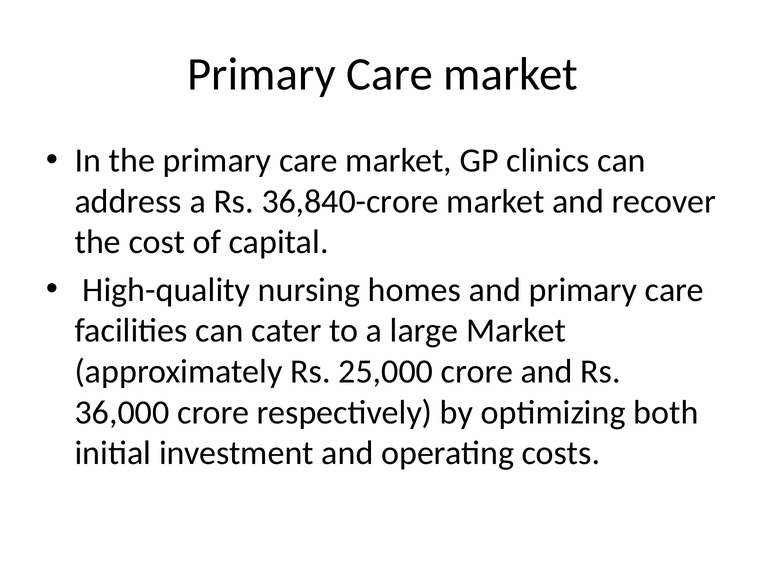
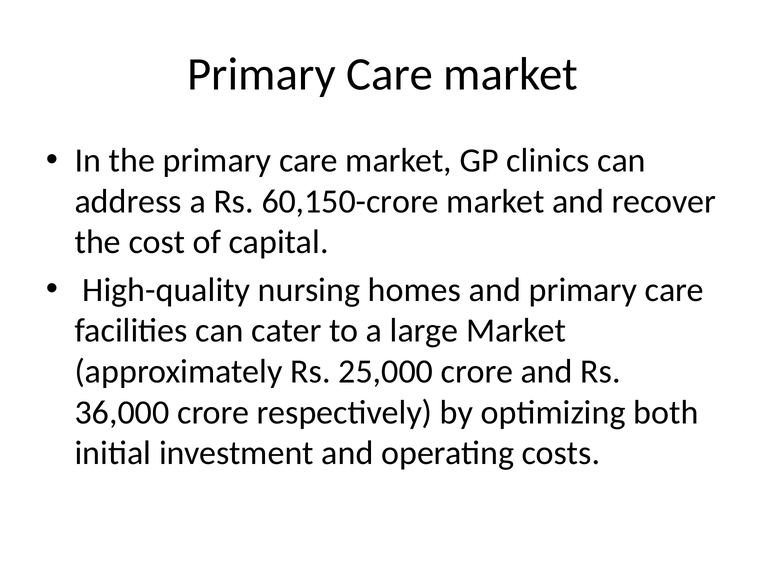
36,840-crore: 36,840-crore -> 60,150-crore
